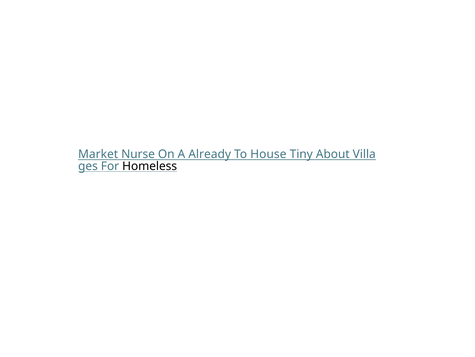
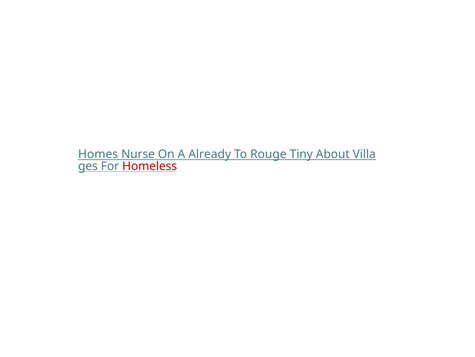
Market: Market -> Homes
House: House -> Rouge
Homeless colour: black -> red
